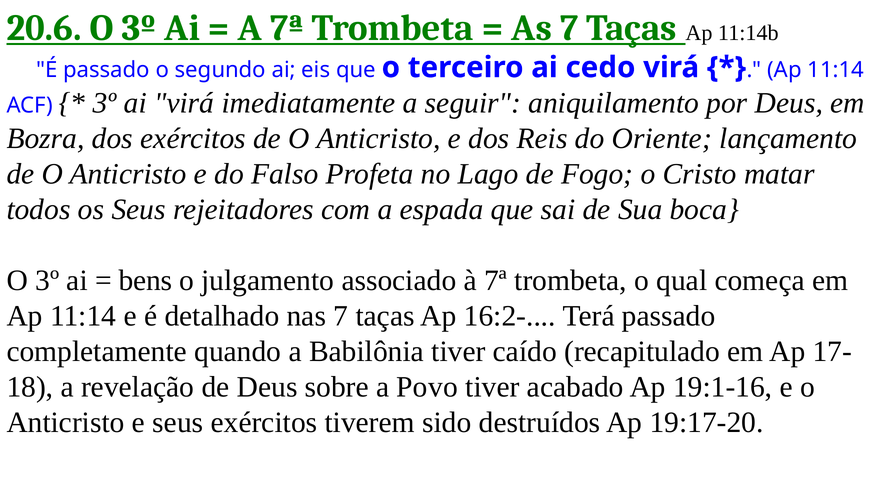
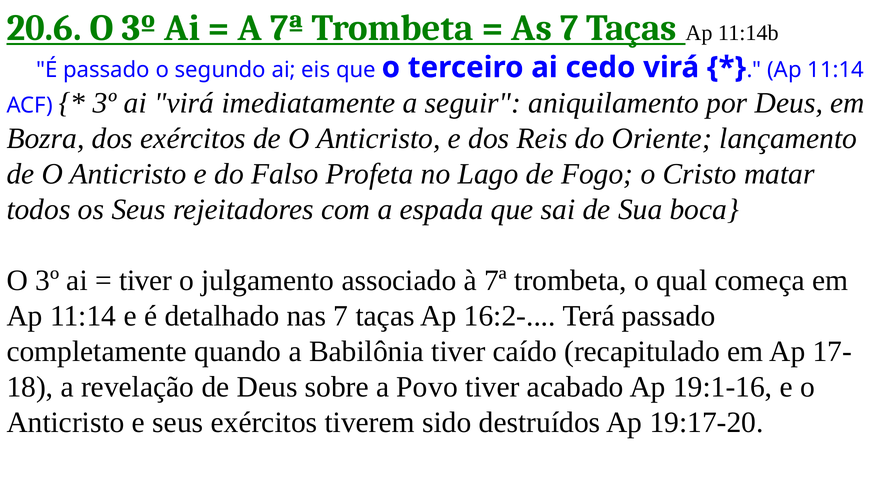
bens at (146, 280): bens -> tiver
